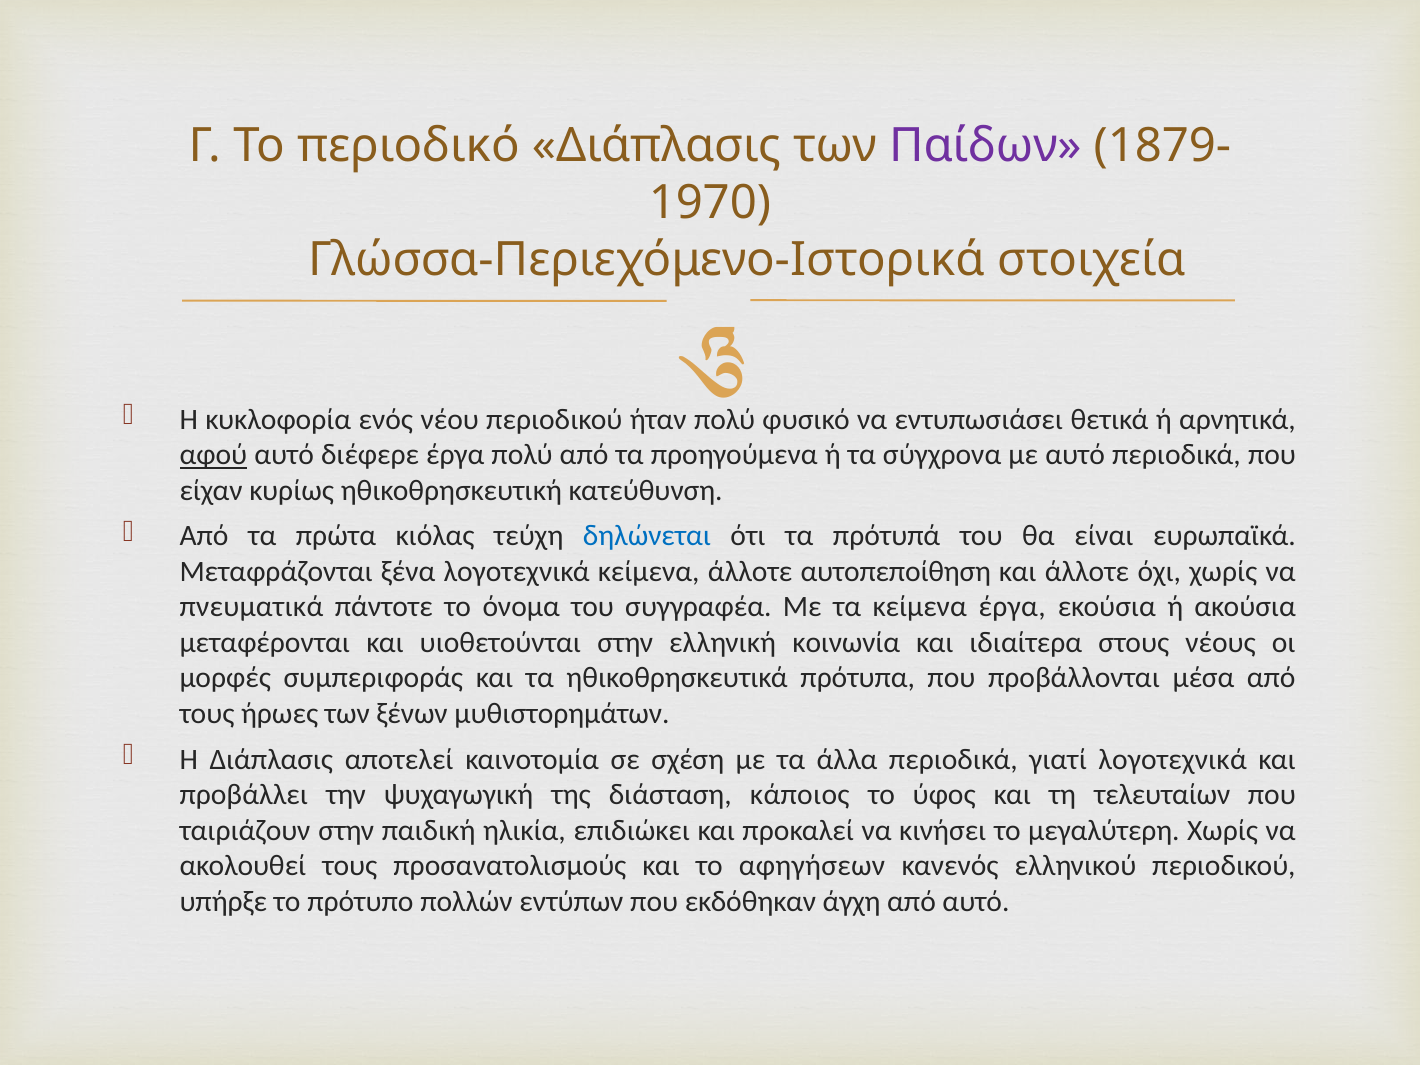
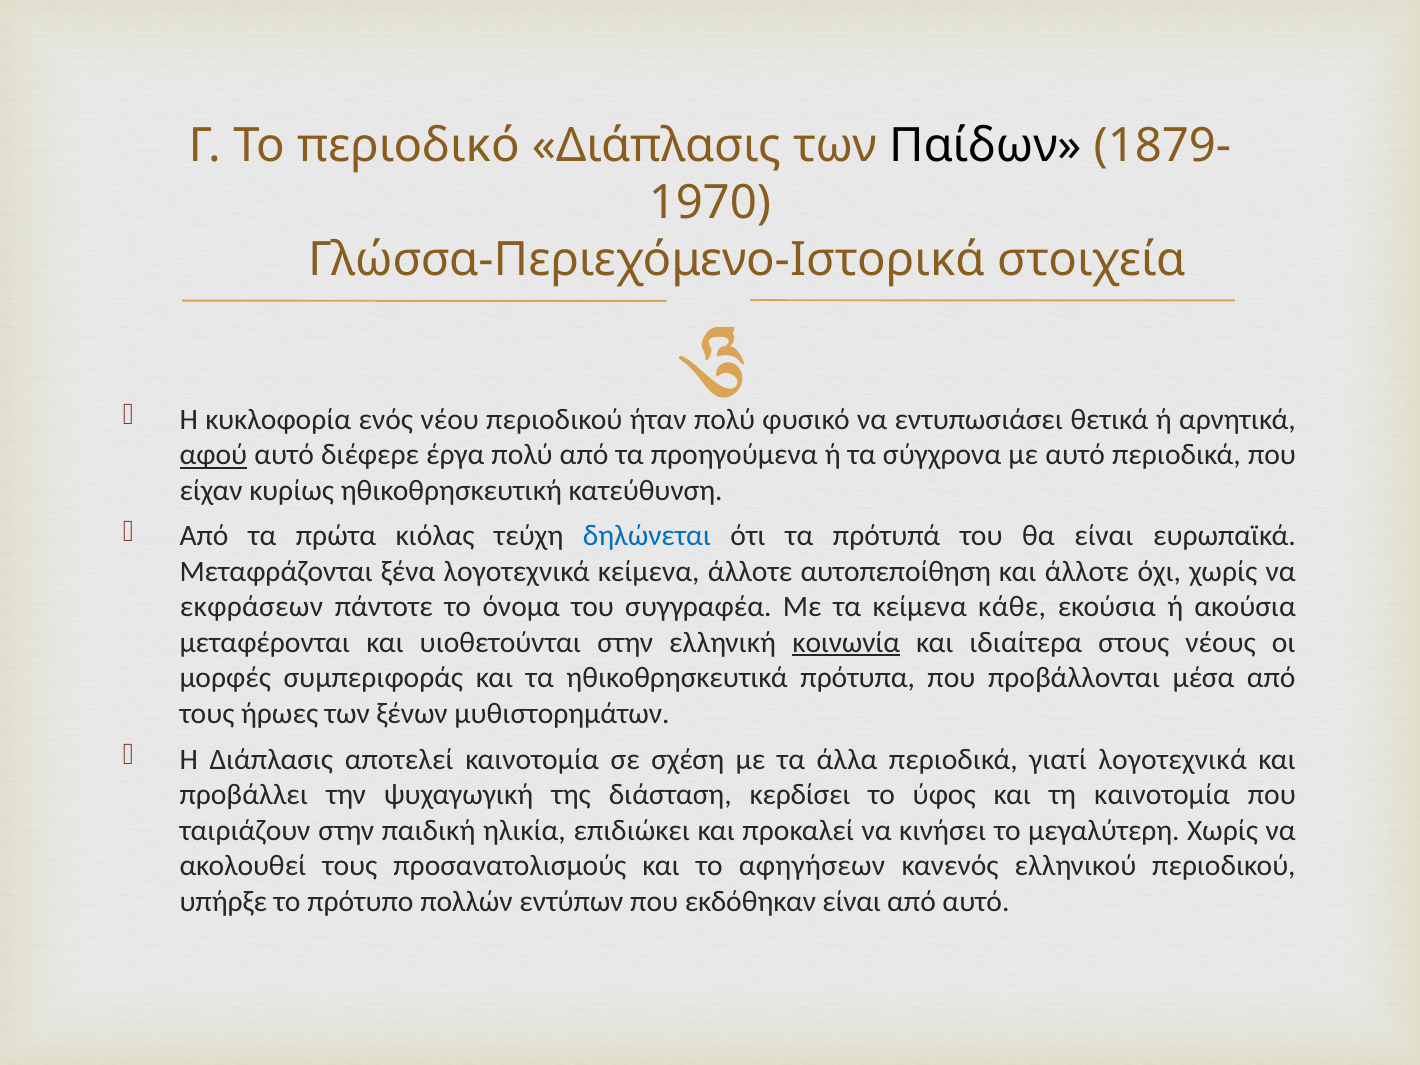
Παίδων colour: purple -> black
πνευματικά: πνευματικά -> εκφράσεων
κείμενα έργα: έργα -> κάθε
κοινωνία underline: none -> present
κάποιος: κάποιος -> κερδίσει
τη τελευταίων: τελευταίων -> καινοτομία
εκδόθηκαν άγχη: άγχη -> είναι
